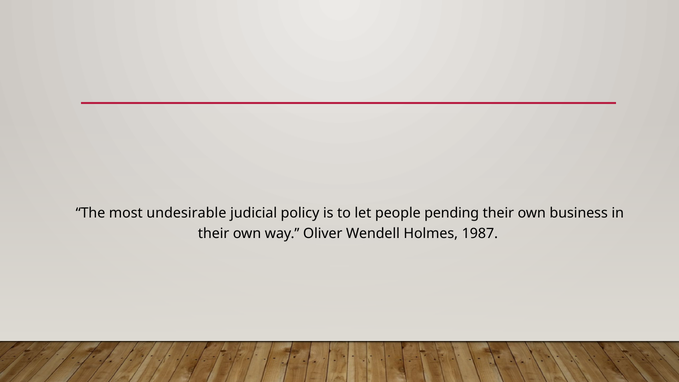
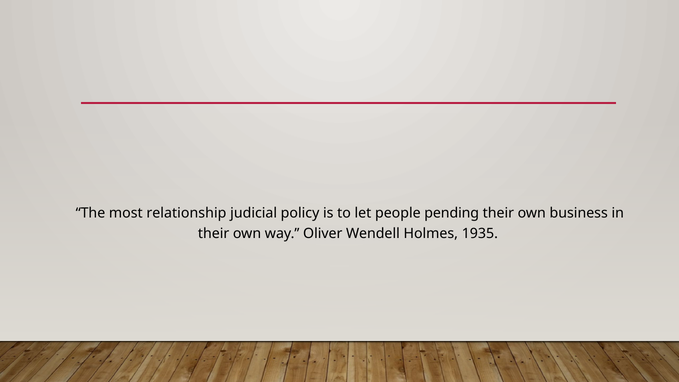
undesirable: undesirable -> relationship
1987: 1987 -> 1935
